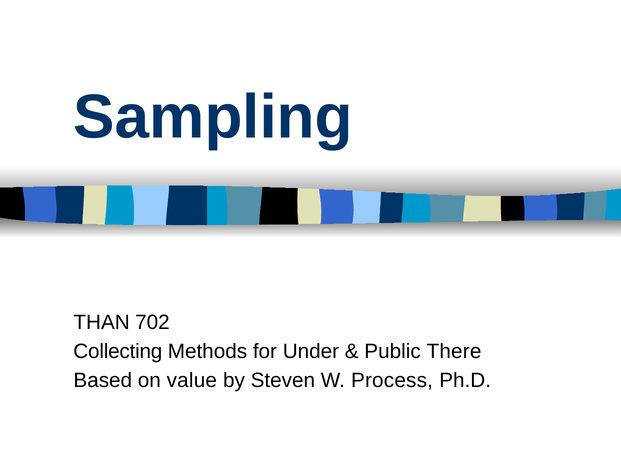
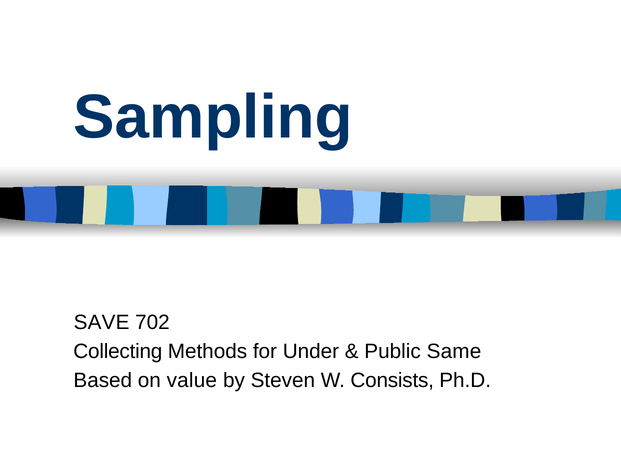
THAN: THAN -> SAVE
There: There -> Same
Process: Process -> Consists
